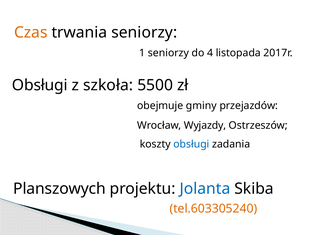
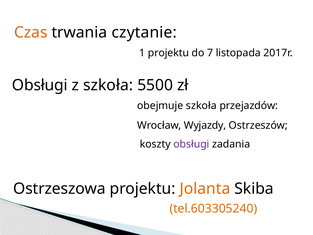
trwania seniorzy: seniorzy -> czytanie
1 seniorzy: seniorzy -> projektu
4: 4 -> 7
obejmuje gminy: gminy -> szkoła
obsługi at (191, 144) colour: blue -> purple
Planszowych: Planszowych -> Ostrzeszowa
Jolanta colour: blue -> orange
